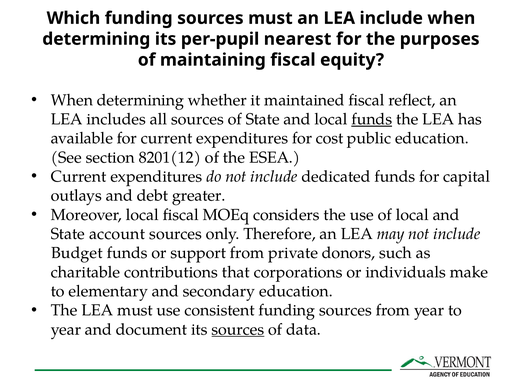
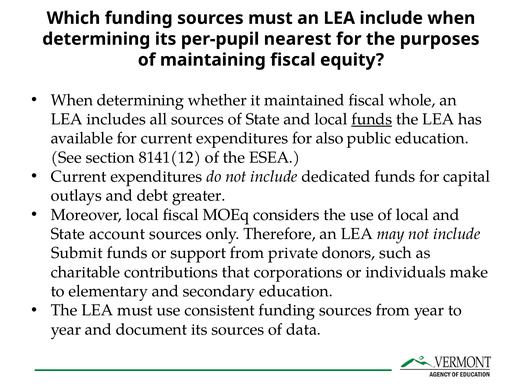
reflect: reflect -> whole
cost: cost -> also
8201(12: 8201(12 -> 8141(12
Budget: Budget -> Submit
sources at (238, 330) underline: present -> none
